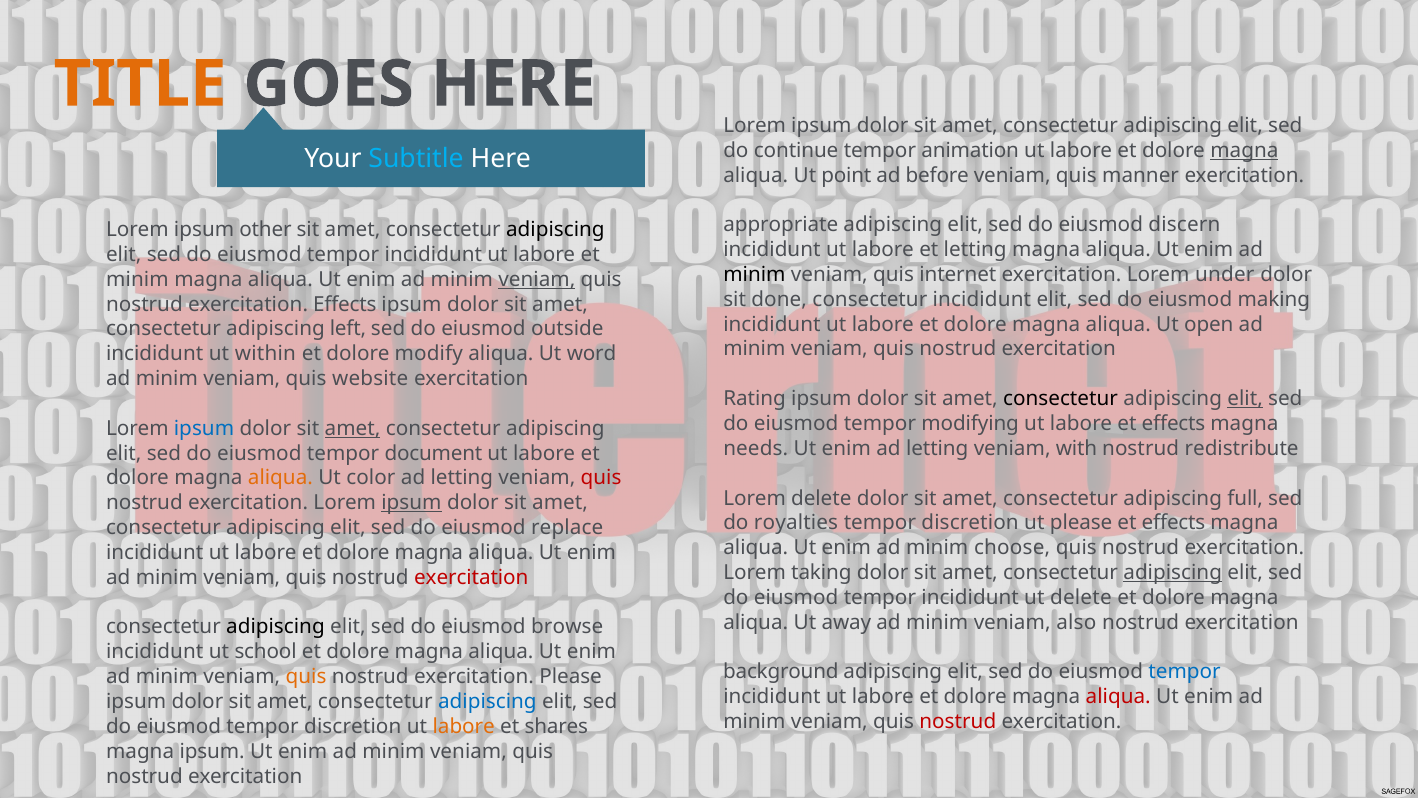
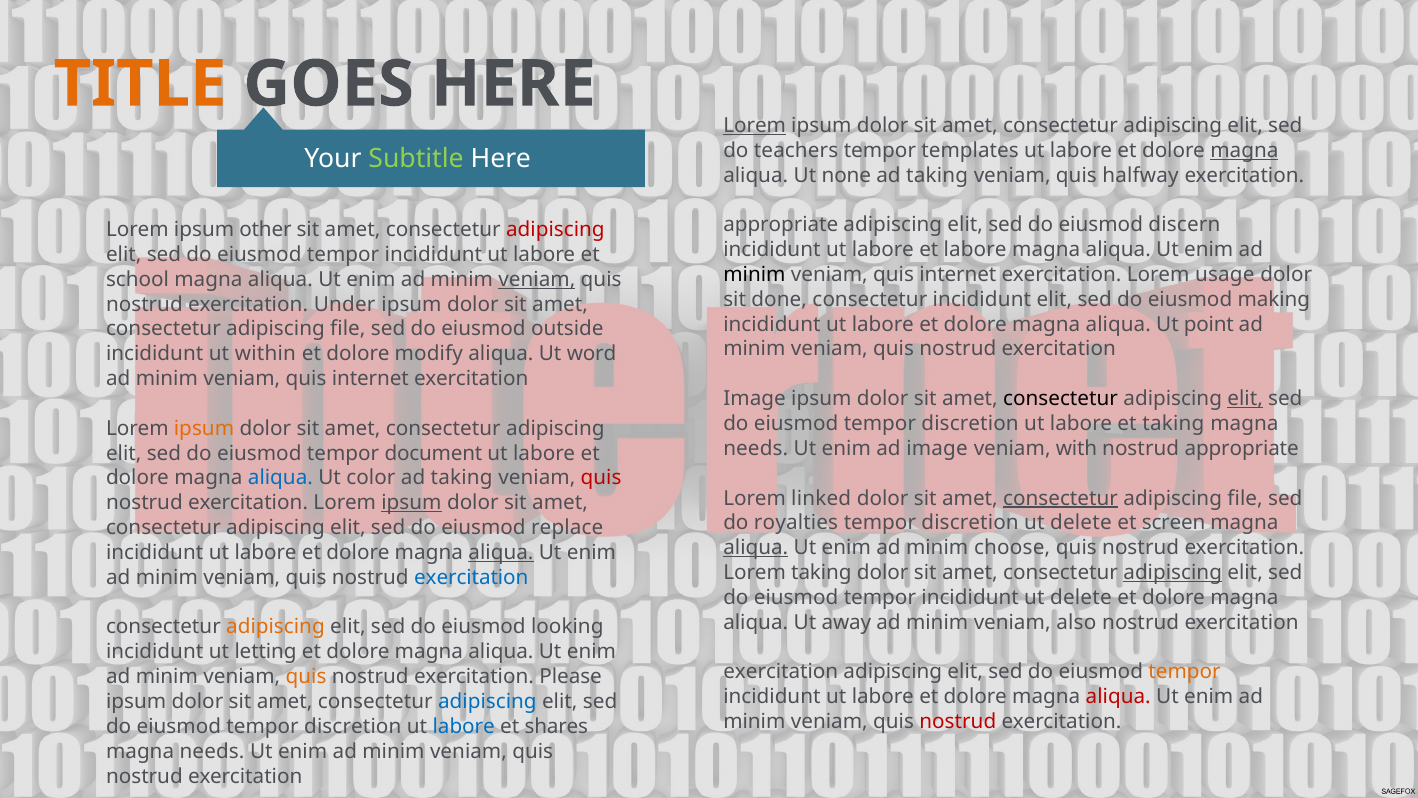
Lorem at (755, 126) underline: none -> present
continue: continue -> teachers
animation: animation -> templates
Subtitle colour: light blue -> light green
point: point -> none
before at (937, 175): before -> taking
manner: manner -> halfway
adipiscing at (555, 230) colour: black -> red
et letting: letting -> labore
under: under -> usage
minim at (137, 279): minim -> school
exercitation Effects: Effects -> Under
open: open -> point
left at (348, 329): left -> file
website at (370, 379): website -> internet
Rating at (755, 399): Rating -> Image
modifying at (970, 423): modifying -> discretion
labore et effects: effects -> taking
ipsum at (204, 428) colour: blue -> orange
amet at (353, 428) underline: present -> none
enim ad letting: letting -> image
nostrud redistribute: redistribute -> appropriate
aliqua at (280, 478) colour: orange -> blue
letting at (462, 478): letting -> taking
Lorem delete: delete -> linked
consectetur at (1061, 498) underline: none -> present
full at (1245, 498): full -> file
please at (1081, 523): please -> delete
effects at (1174, 523): effects -> screen
aliqua at (756, 548) underline: none -> present
aliqua at (501, 552) underline: none -> present
exercitation at (471, 577) colour: red -> blue
adipiscing at (275, 627) colour: black -> orange
browse: browse -> looking
school: school -> letting
background at (781, 672): background -> exercitation
tempor at (1185, 672) colour: blue -> orange
labore at (464, 726) colour: orange -> blue
ipsum at (212, 751): ipsum -> needs
